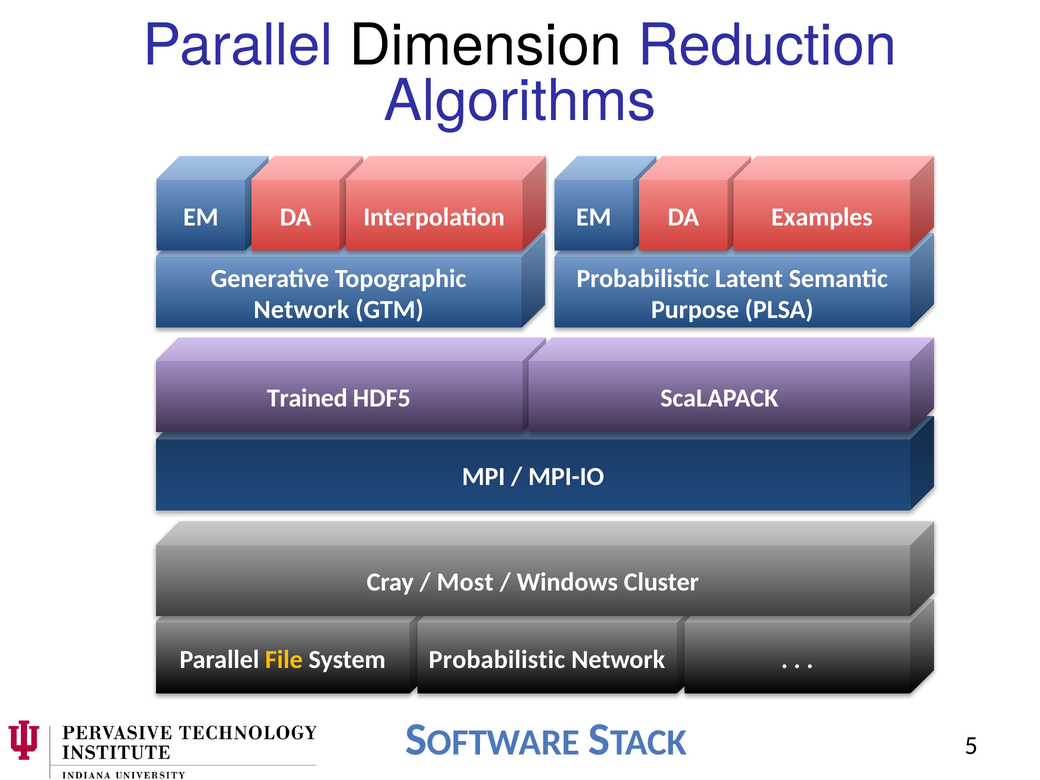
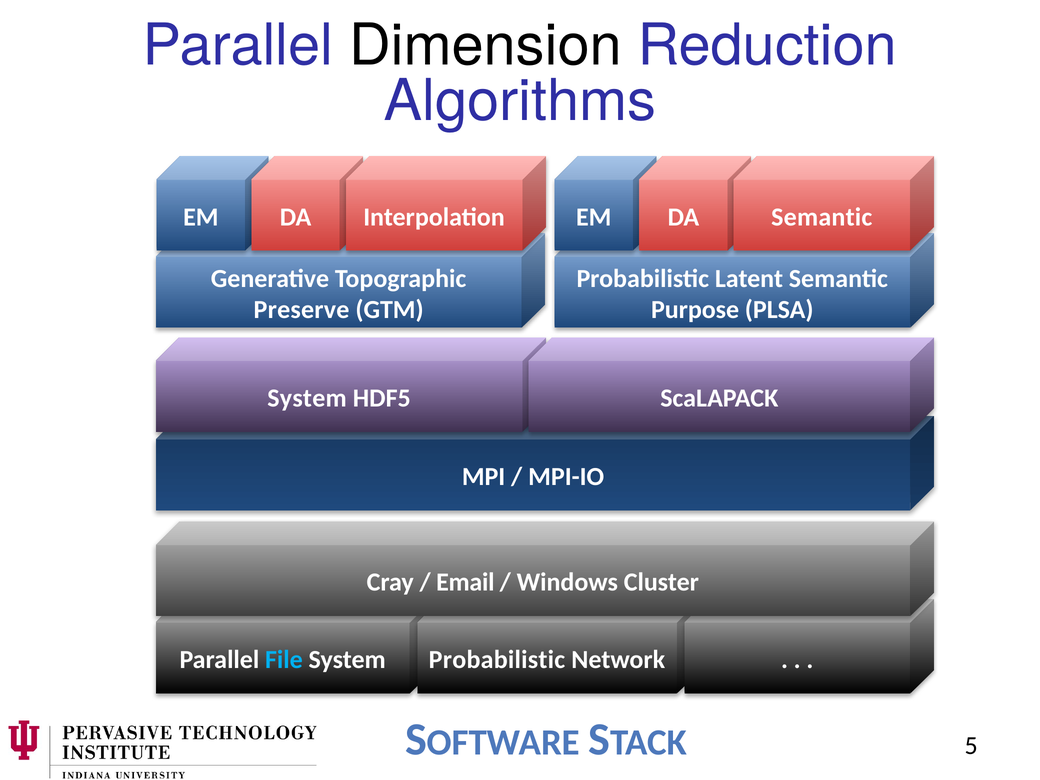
DA Examples: Examples -> Semantic
Network at (301, 310): Network -> Preserve
Trained at (307, 398): Trained -> System
Most: Most -> Email
File colour: yellow -> light blue
